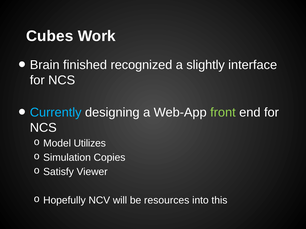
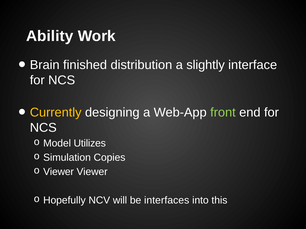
Cubes: Cubes -> Ability
recognized: recognized -> distribution
Currently colour: light blue -> yellow
Satisfy at (59, 172): Satisfy -> Viewer
resources: resources -> interfaces
